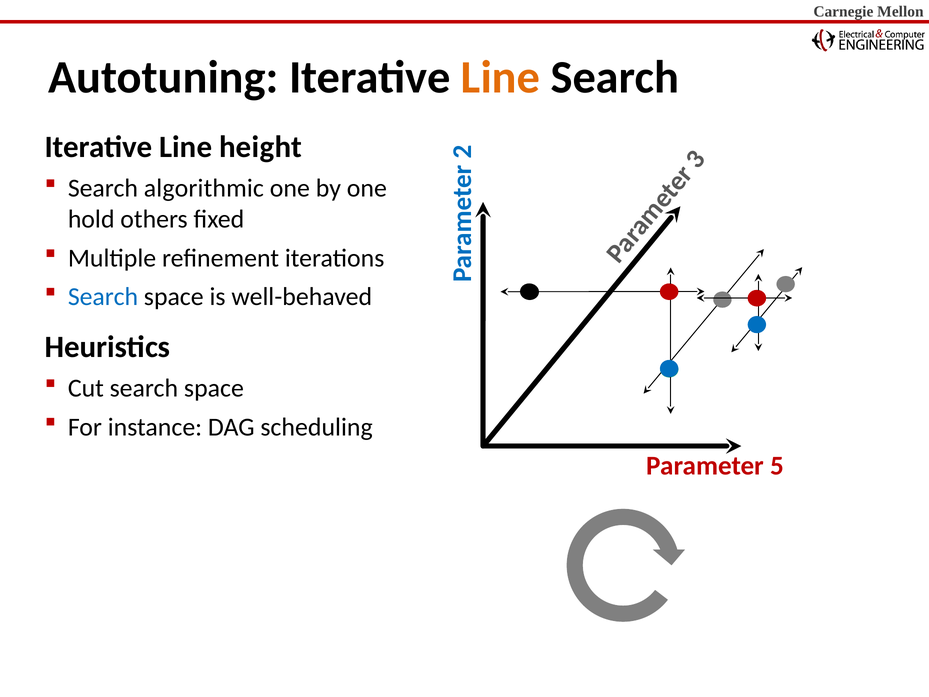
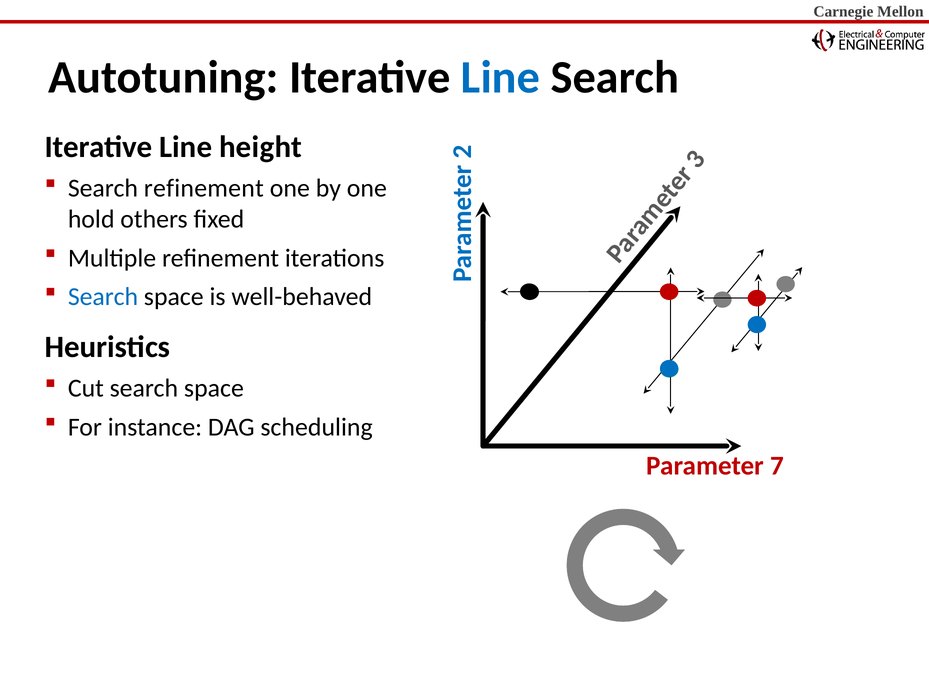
Line at (501, 78) colour: orange -> blue
Search algorithmic: algorithmic -> refinement
5: 5 -> 7
